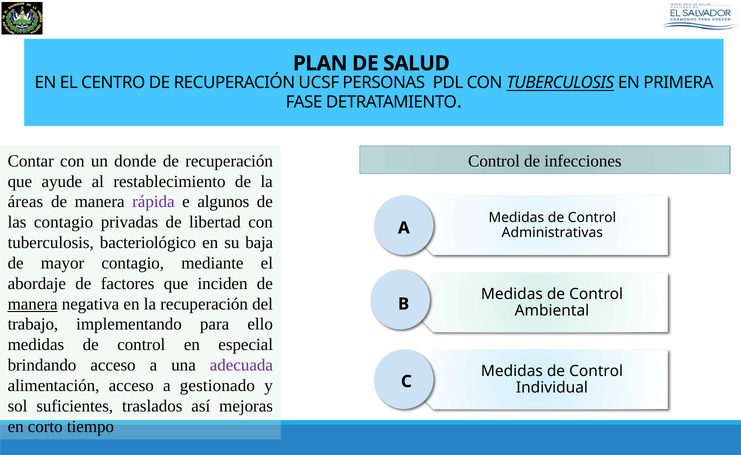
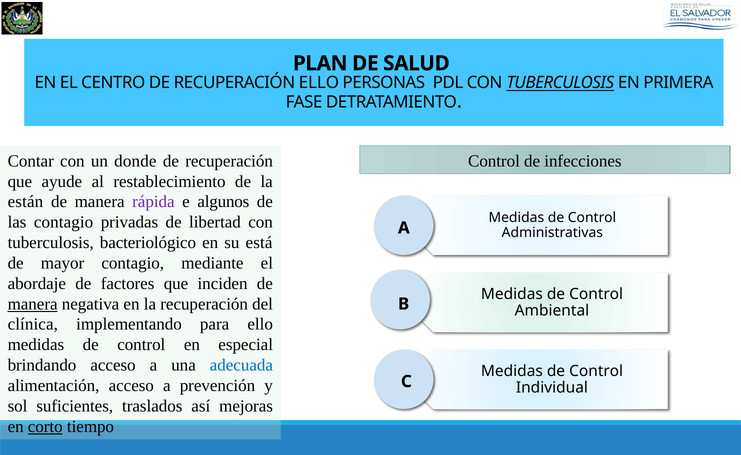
RECUPERACIÓN UCSF: UCSF -> ELLO
áreas: áreas -> están
baja: baja -> está
trabajo: trabajo -> clínica
adecuada colour: purple -> blue
gestionado: gestionado -> prevención
corto underline: none -> present
